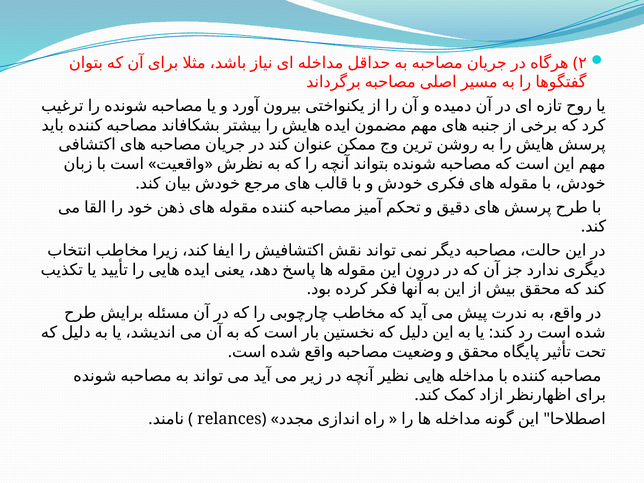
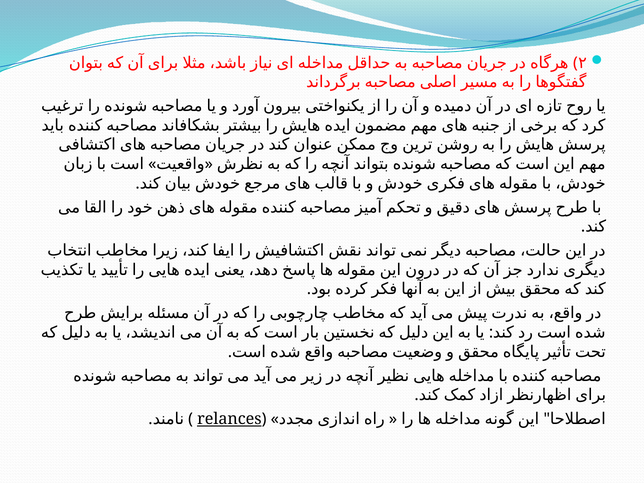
relances underline: none -> present
